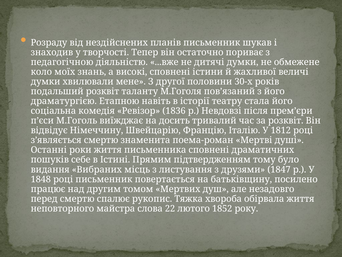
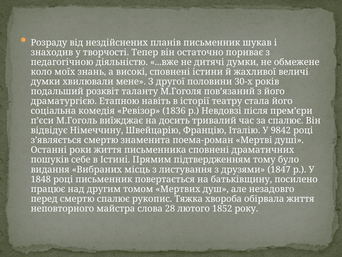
за розквіт: розквіт -> спалює
1812: 1812 -> 9842
22: 22 -> 28
